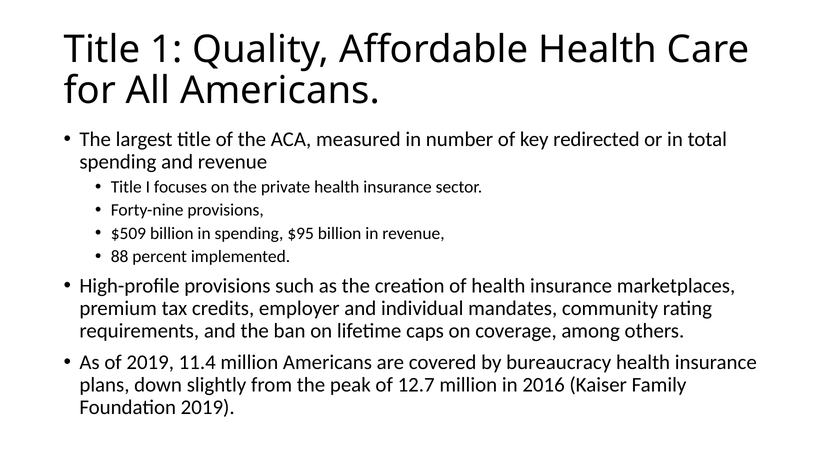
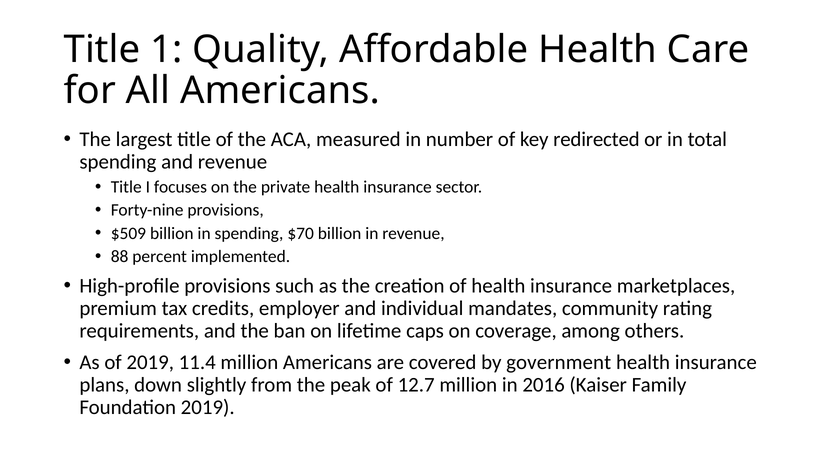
$95: $95 -> $70
bureaucracy: bureaucracy -> government
